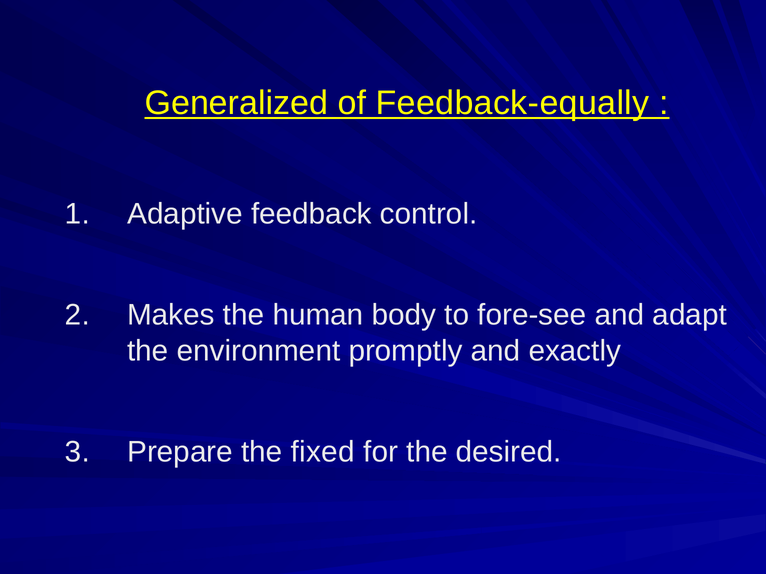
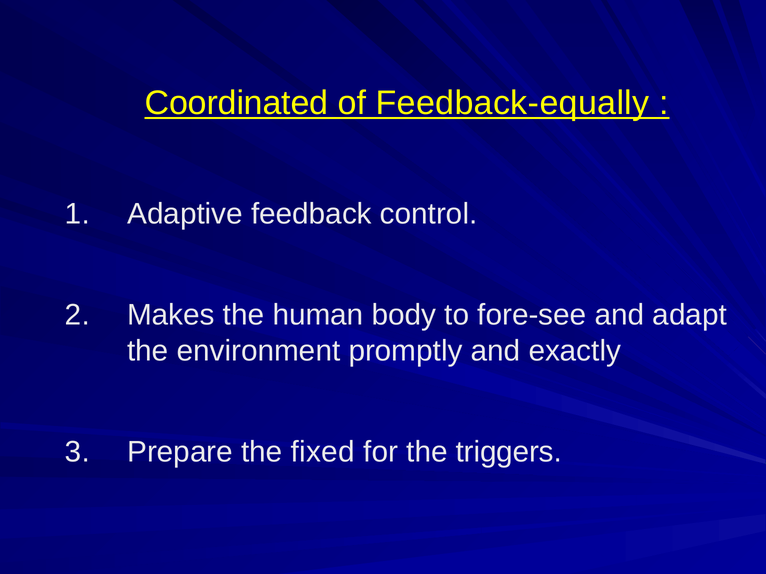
Generalized: Generalized -> Coordinated
desired: desired -> triggers
